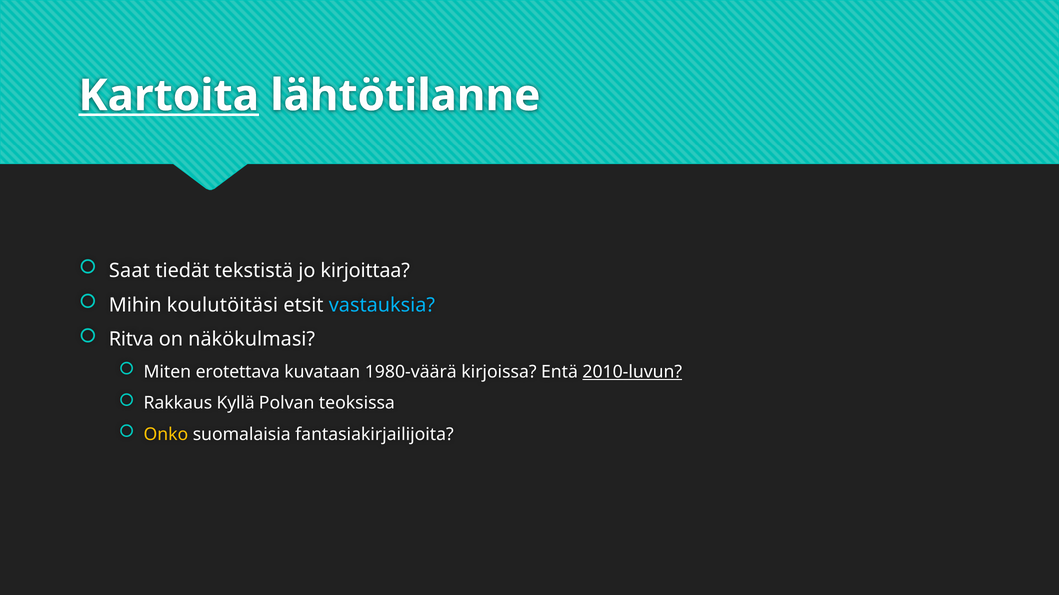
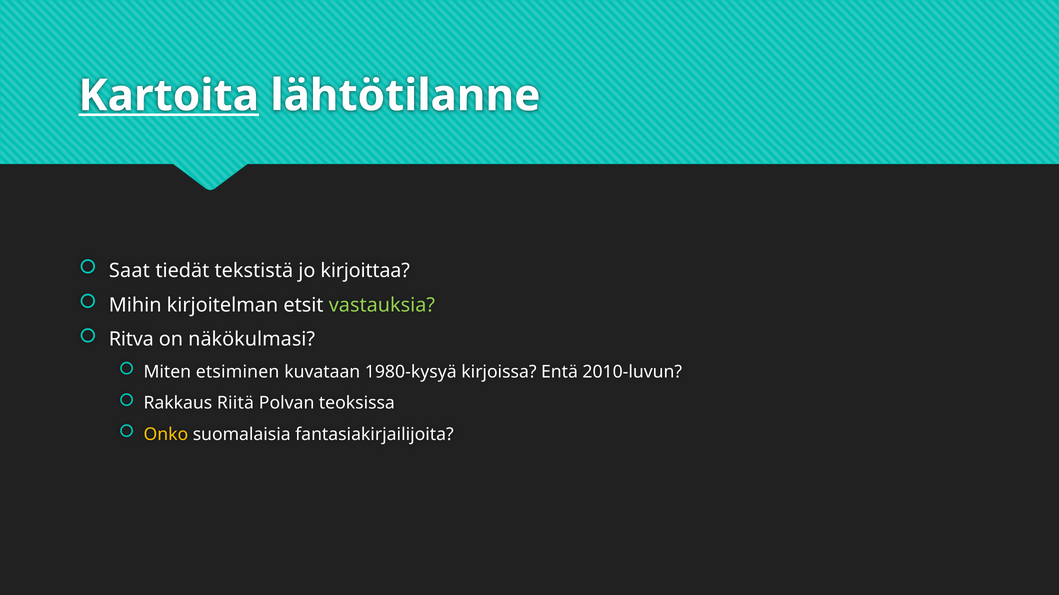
koulutöitäsi: koulutöitäsi -> kirjoitelman
vastauksia colour: light blue -> light green
erotettava: erotettava -> etsiminen
1980-väärä: 1980-väärä -> 1980-kysyä
2010-luvun underline: present -> none
Kyllä: Kyllä -> Riitä
